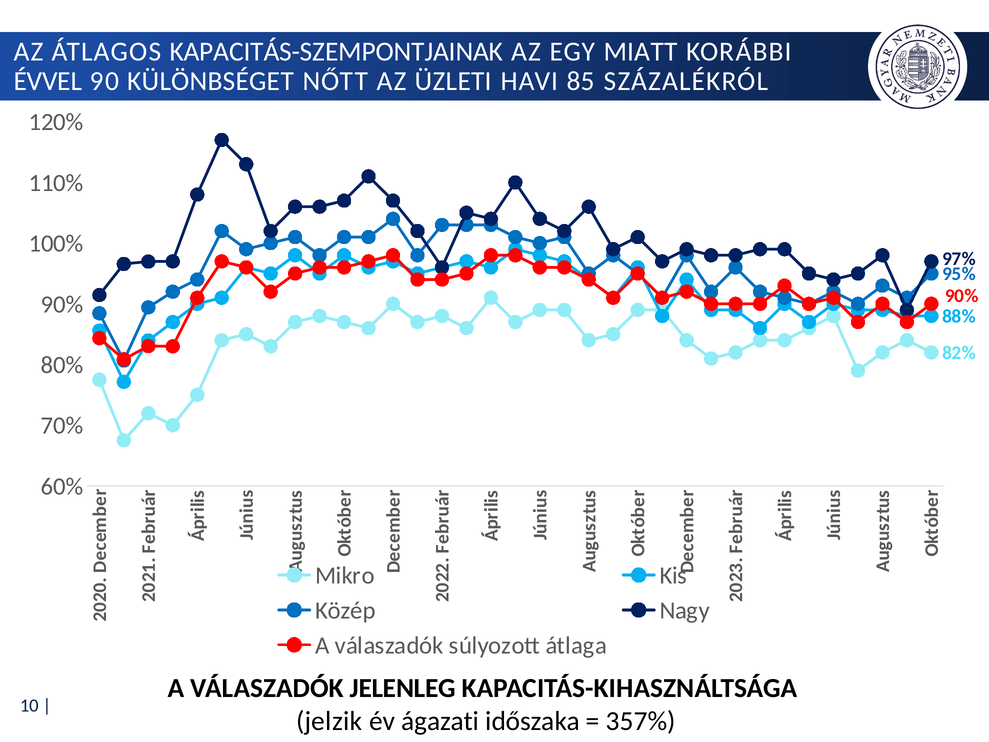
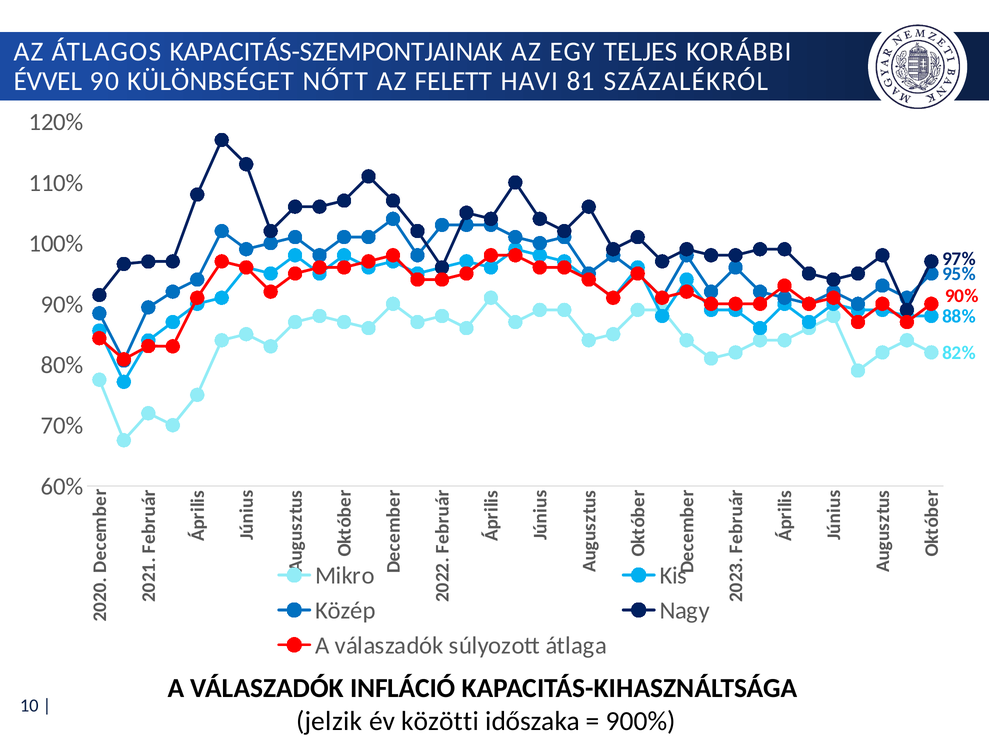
MIATT: MIATT -> TELJES
ÜZLETI: ÜZLETI -> FELETT
85: 85 -> 81
JELENLEG: JELENLEG -> INFLÁCIÓ
ágazati: ágazati -> közötti
357%: 357% -> 900%
